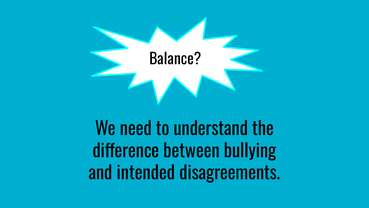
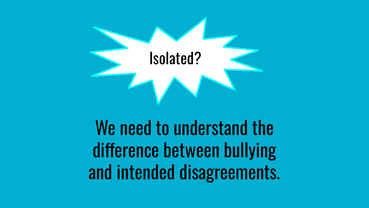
Balance: Balance -> Isolated
